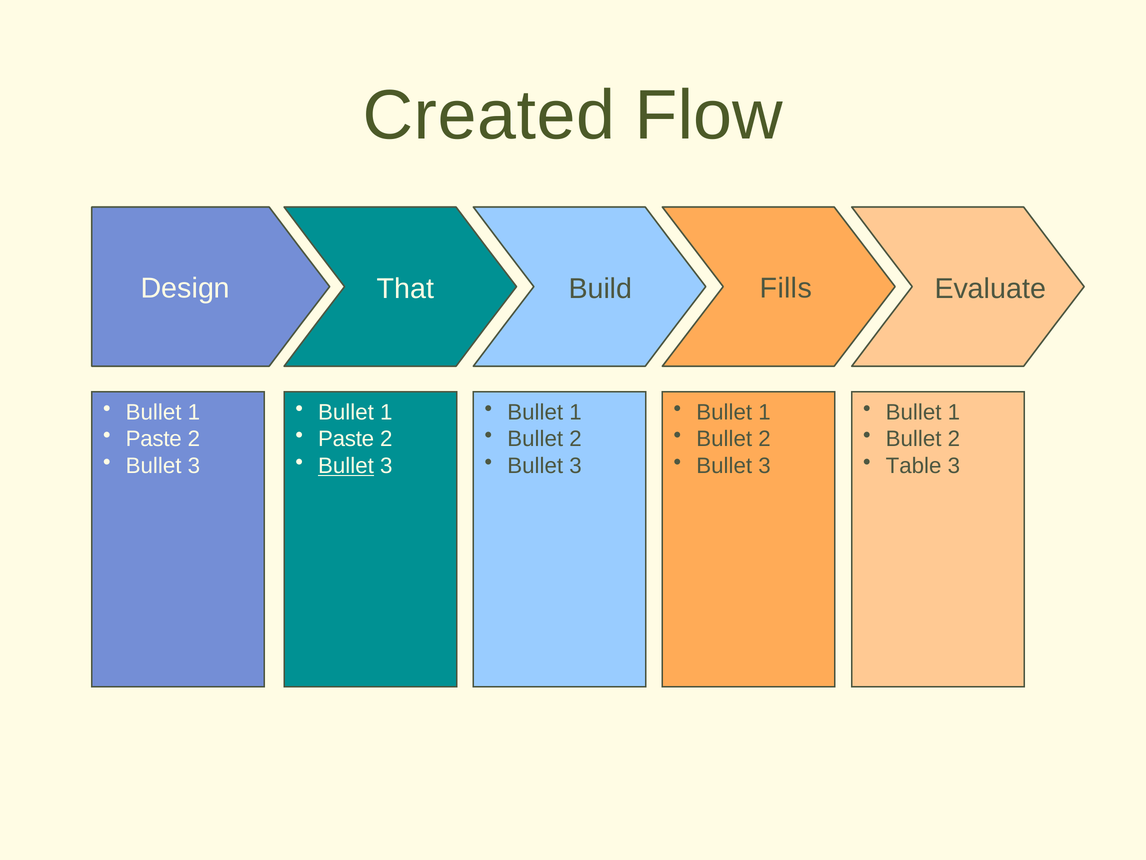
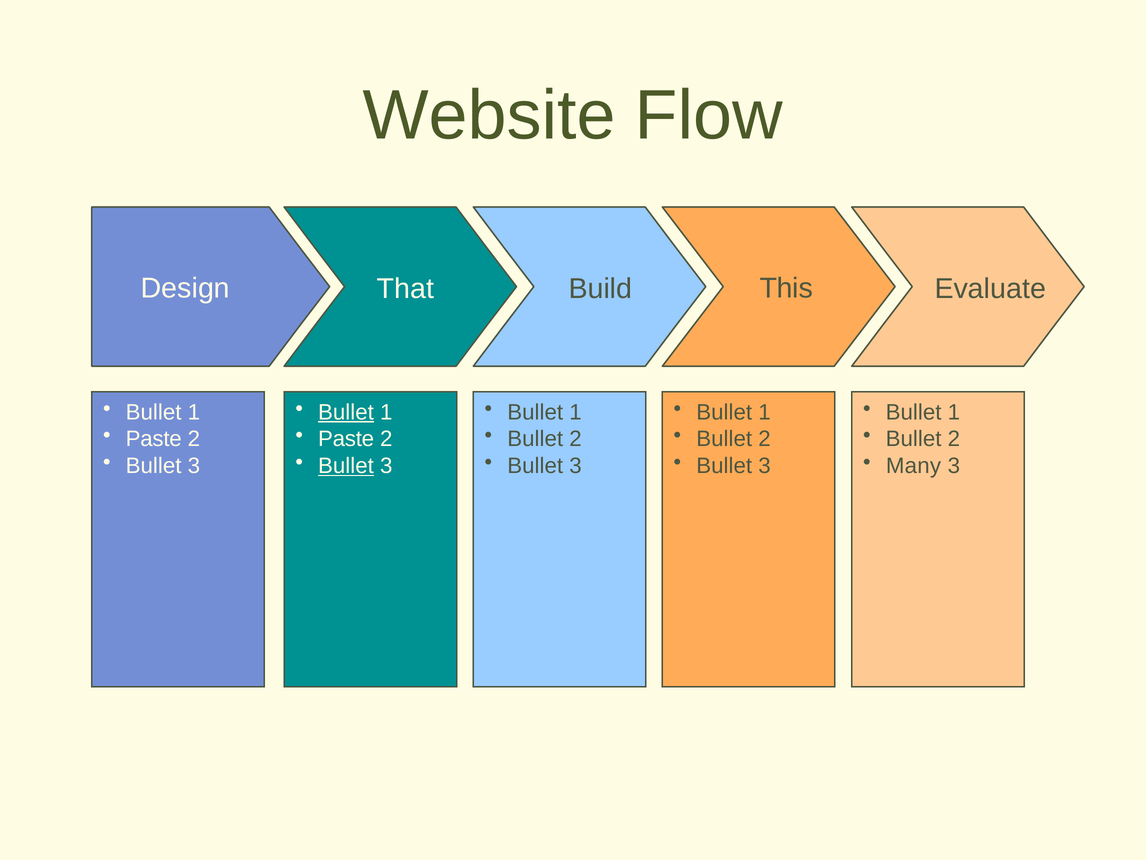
Created: Created -> Website
Fills: Fills -> This
Bullet at (346, 412) underline: none -> present
Table: Table -> Many
